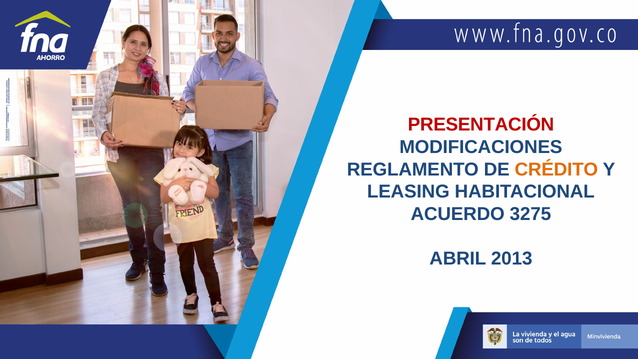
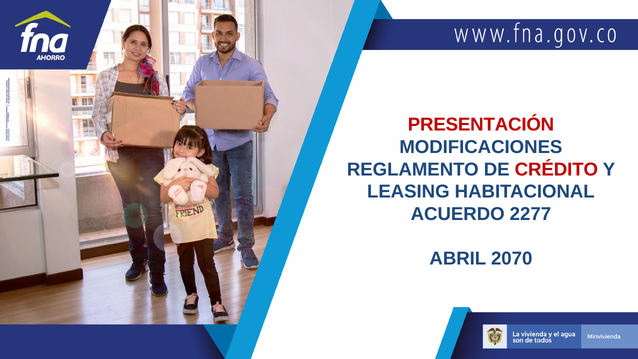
CRÉDITO colour: orange -> red
3275: 3275 -> 2277
2013: 2013 -> 2070
